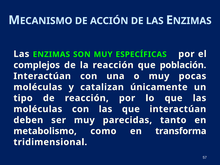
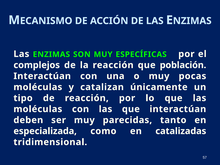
metabolismo: metabolismo -> especializada
transforma: transforma -> catalizadas
